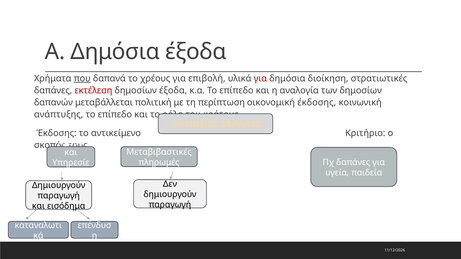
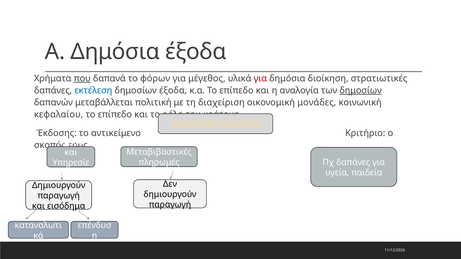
χρέους: χρέους -> φόρων
επιβολή: επιβολή -> μέγεθος
εκτέλεση colour: red -> blue
δημοσίων at (361, 91) underline: none -> present
περίπτωση: περίπτωση -> διαχείριση
οικονομική έκδοσης: έκδοσης -> μονάδες
ανάπτυξης: ανάπτυξης -> κεφαλαίου
